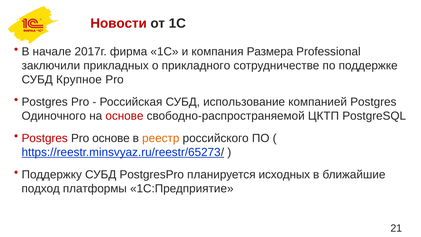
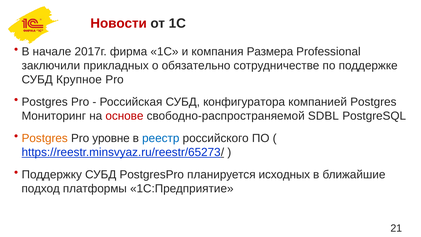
прикладного: прикладного -> обязательно
использование: использование -> конфигуратора
Одиночного: Одиночного -> Мониторинг
ЦКТП: ЦКТП -> SDBL
Postgres at (45, 138) colour: red -> orange
Pro основе: основе -> уровне
реестр colour: orange -> blue
